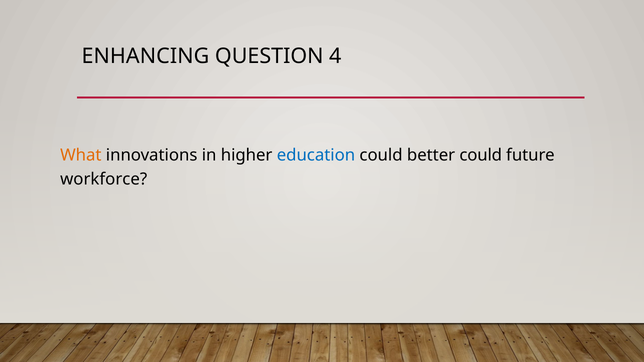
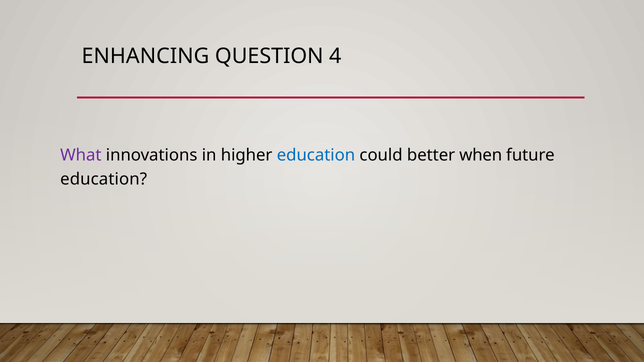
What colour: orange -> purple
better could: could -> when
workforce at (104, 179): workforce -> education
